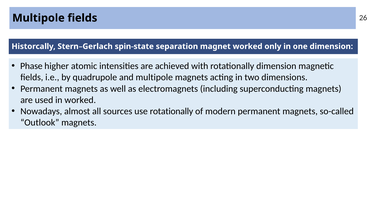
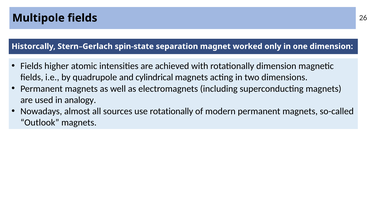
Phase at (31, 66): Phase -> Fields
and multipole: multipole -> cylindrical
in worked: worked -> analogy
